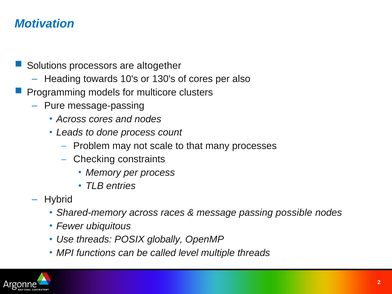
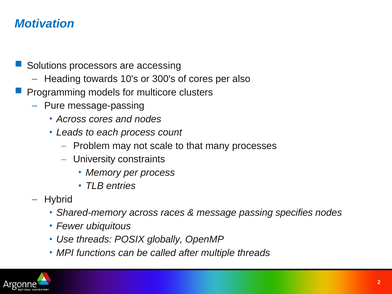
altogether: altogether -> accessing
130's: 130's -> 300's
done: done -> each
Checking: Checking -> University
possible: possible -> specifies
level: level -> after
